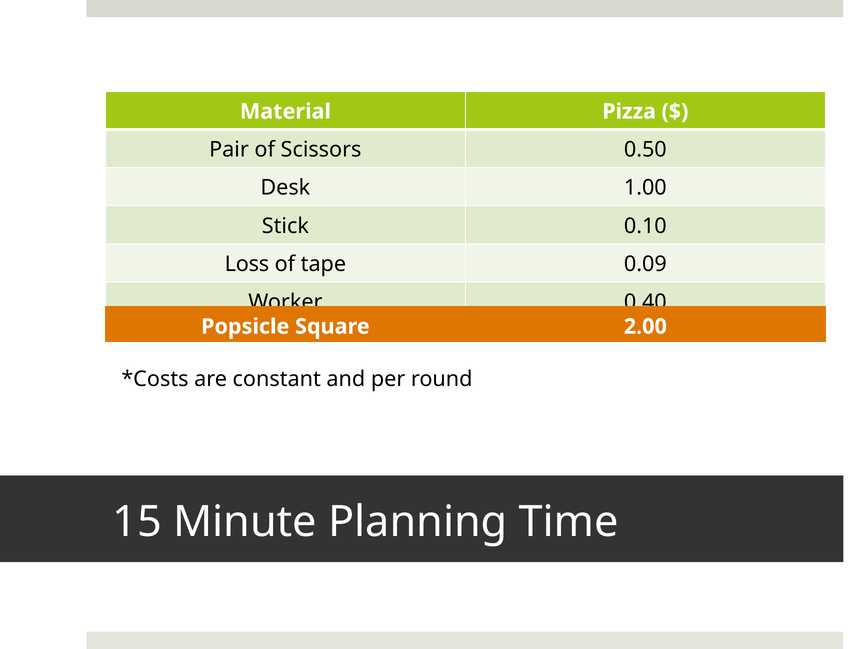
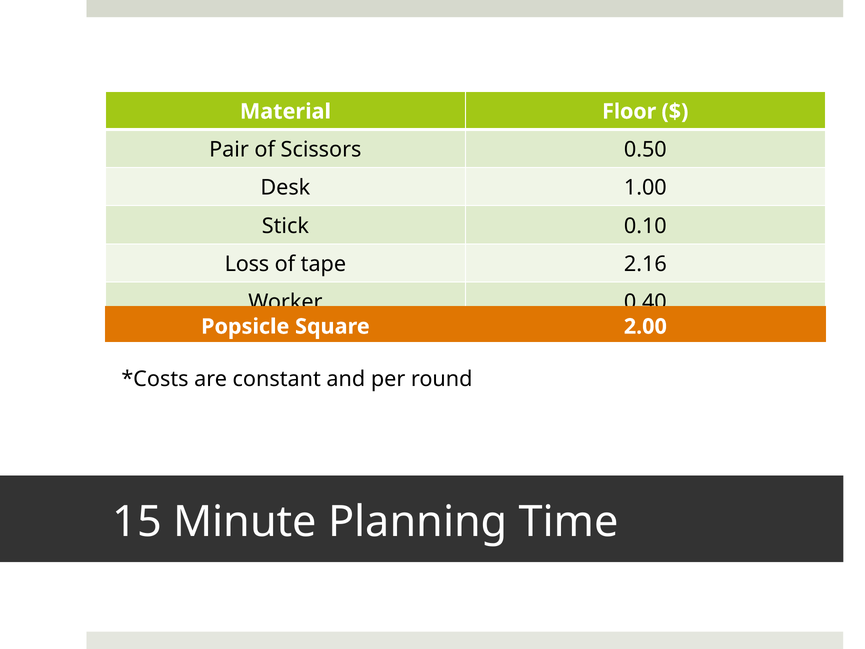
Pizza: Pizza -> Floor
0.09: 0.09 -> 2.16
